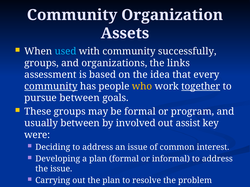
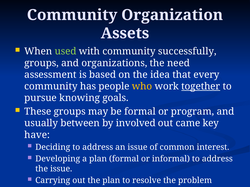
used colour: light blue -> light green
links: links -> need
community at (51, 87) underline: present -> none
pursue between: between -> knowing
assist: assist -> came
were: were -> have
